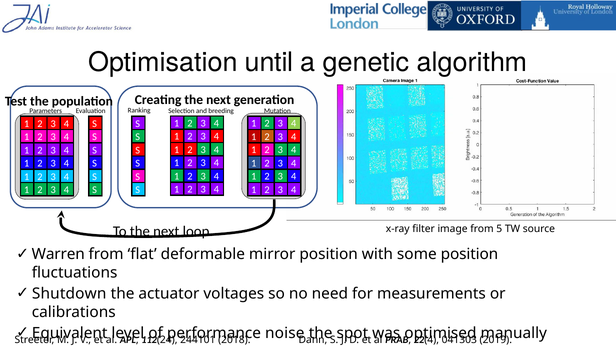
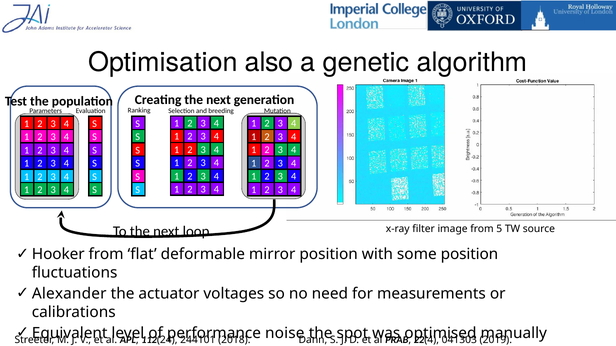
until: until -> also
Warren: Warren -> Hooker
Shutdown: Shutdown -> Alexander
